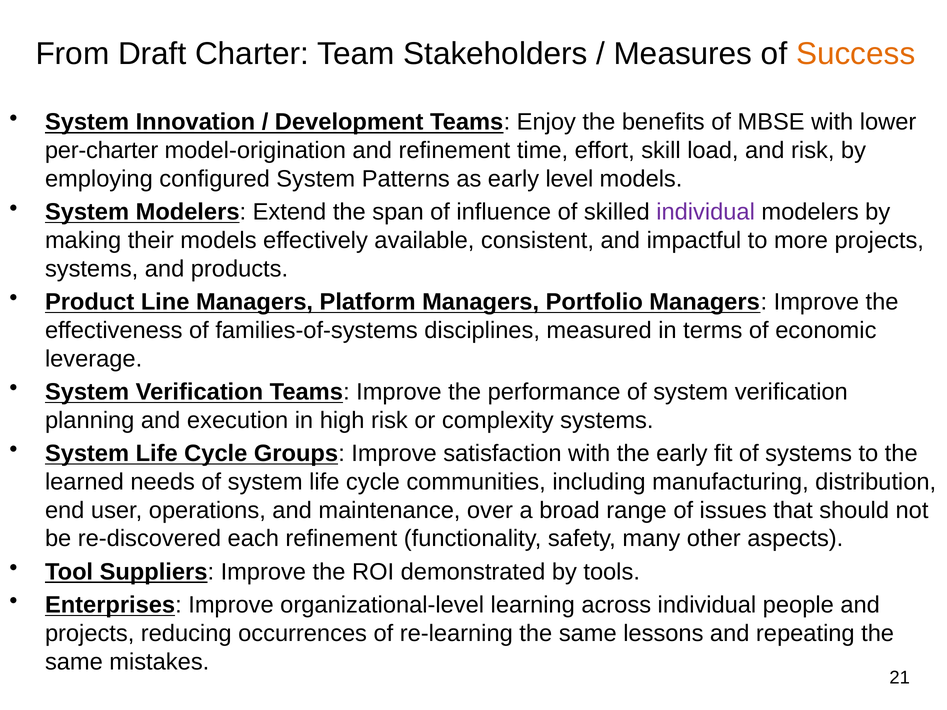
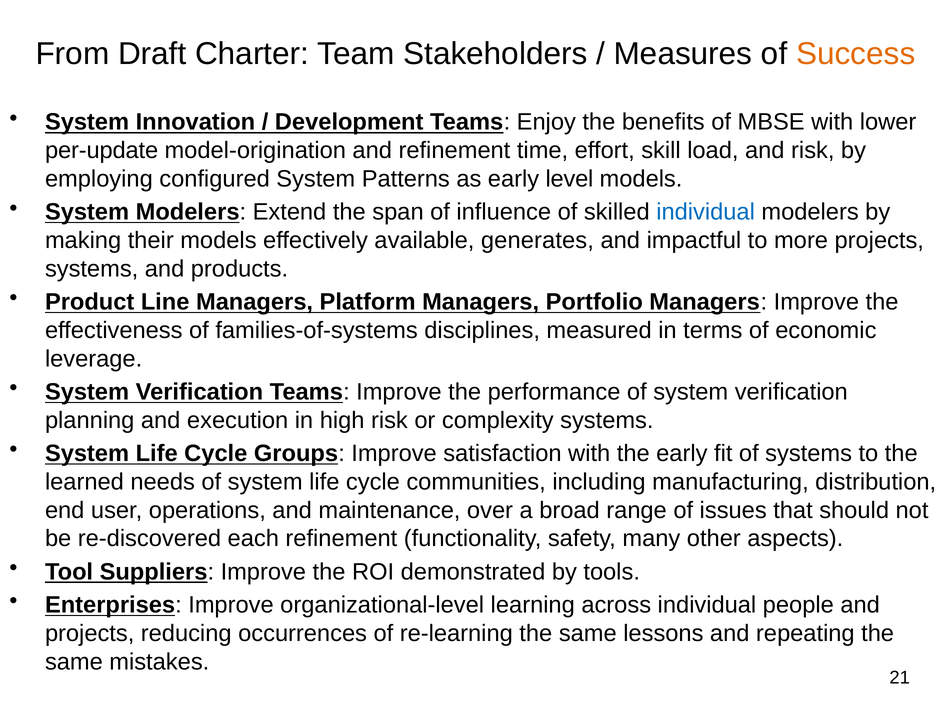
per-charter: per-charter -> per-update
individual at (706, 212) colour: purple -> blue
consistent: consistent -> generates
